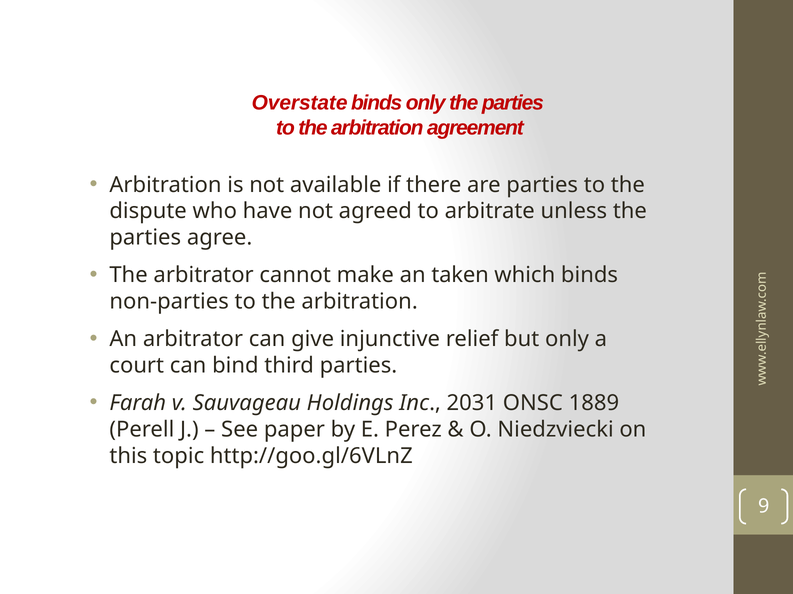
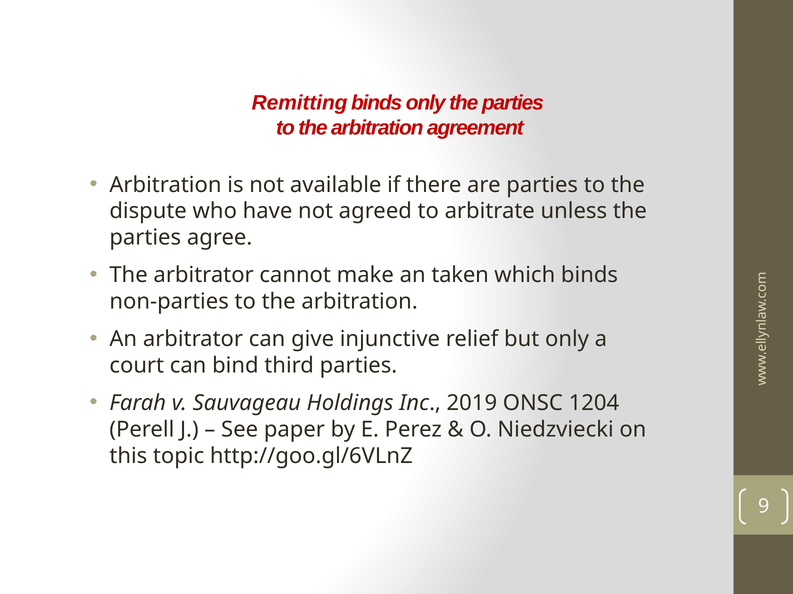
Overstate: Overstate -> Remitting
2031: 2031 -> 2019
1889: 1889 -> 1204
